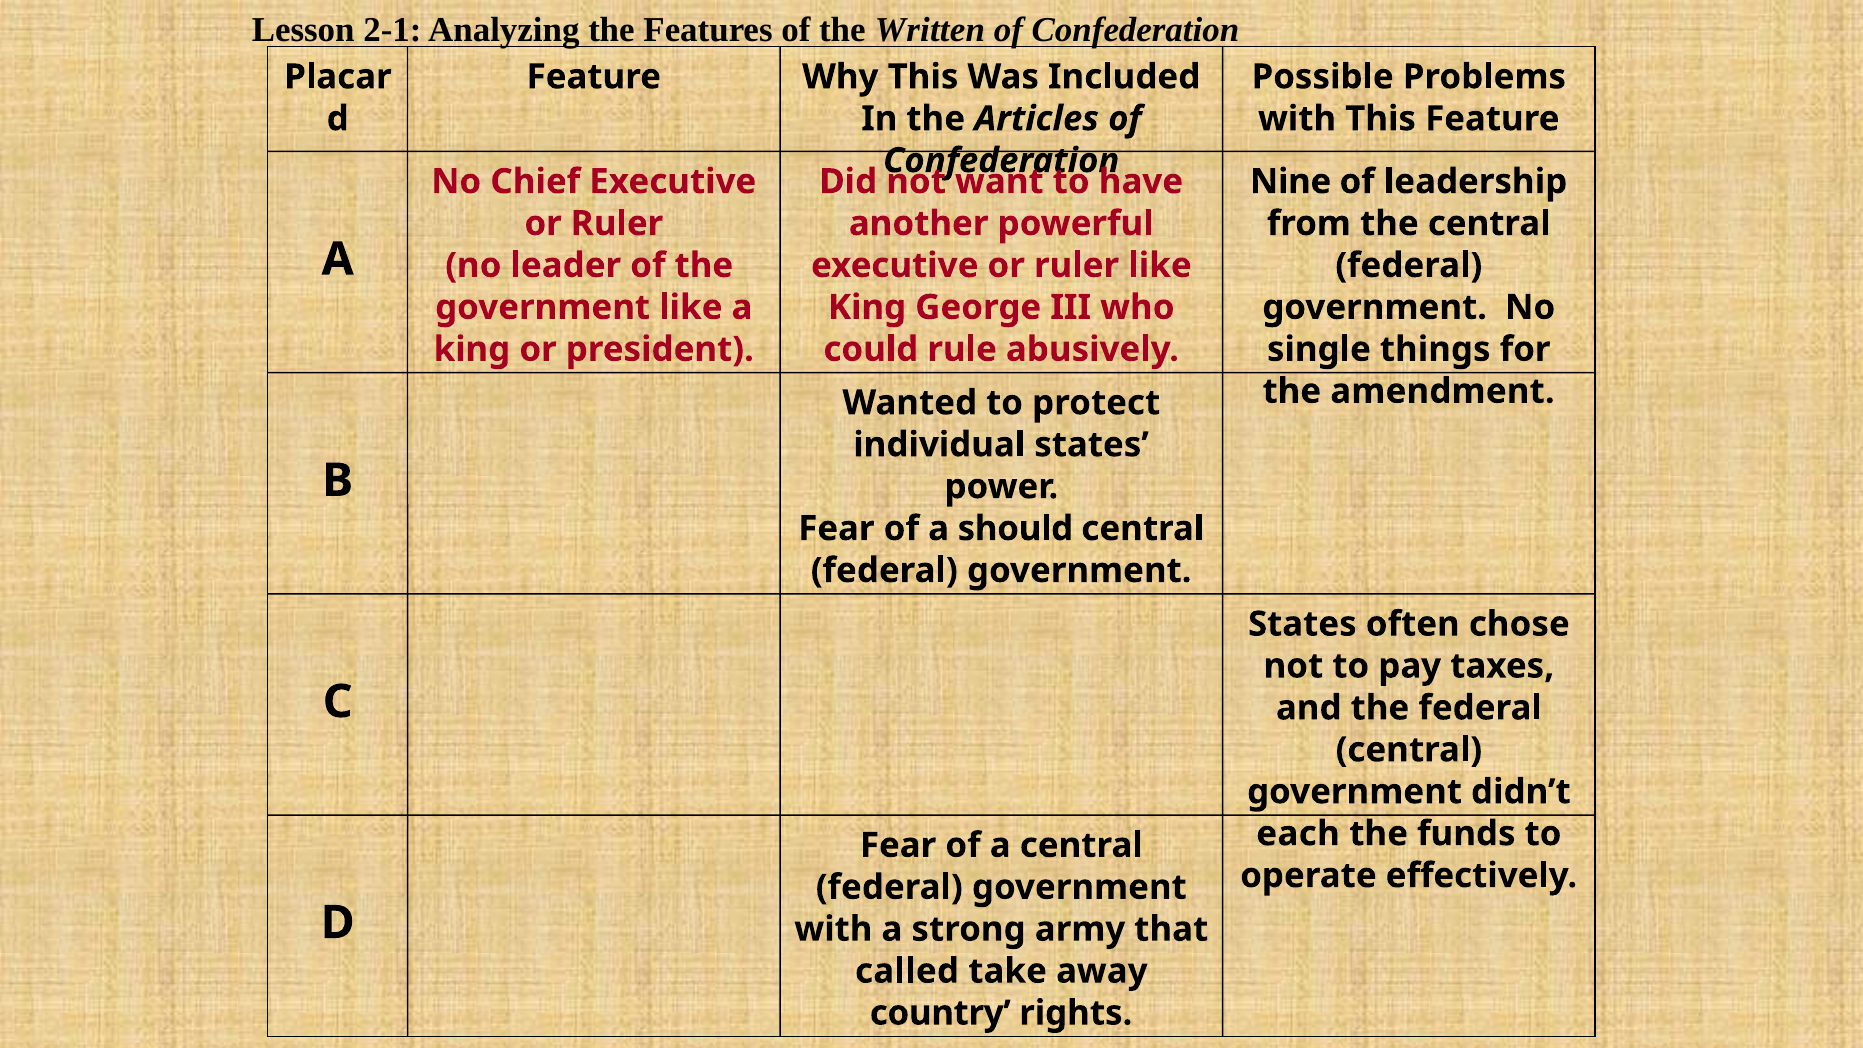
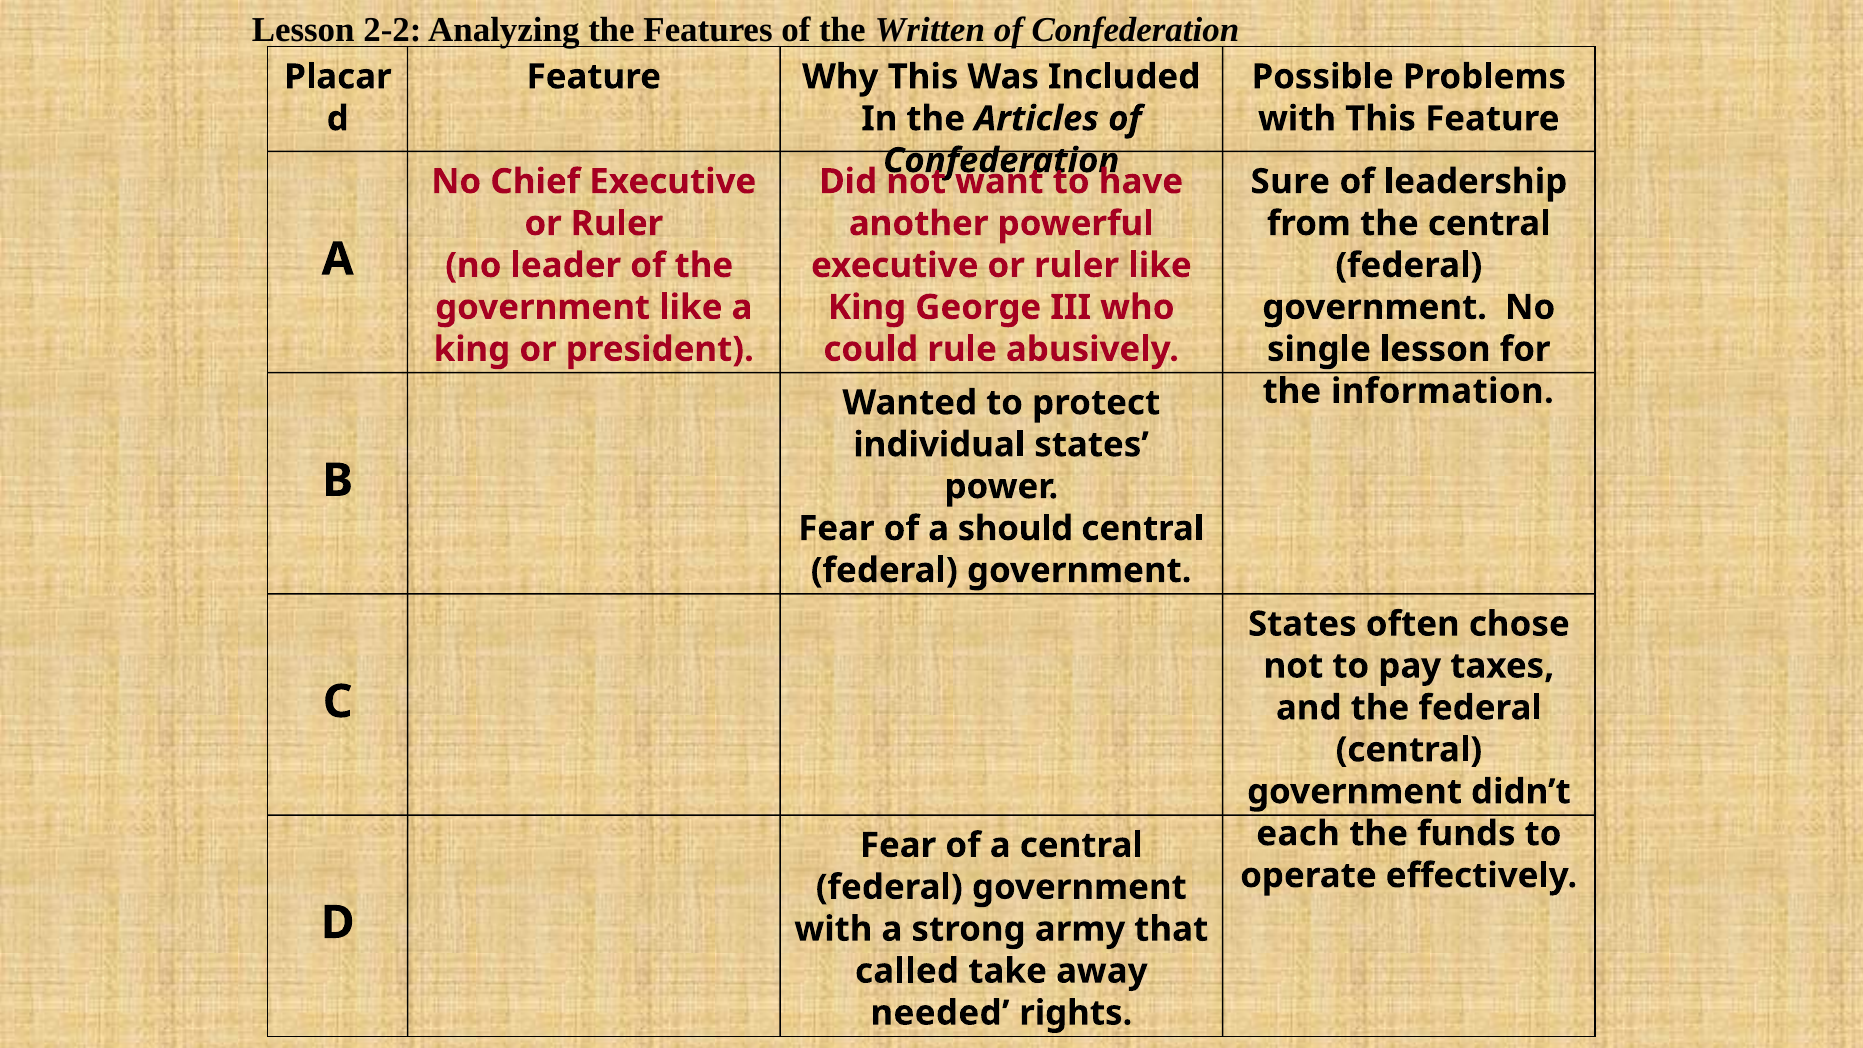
2-1: 2-1 -> 2-2
Nine: Nine -> Sure
single things: things -> lesson
amendment: amendment -> information
country: country -> needed
